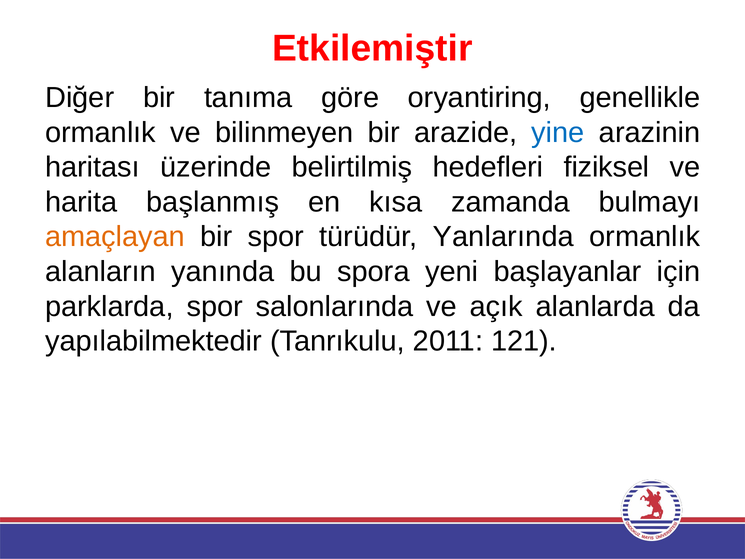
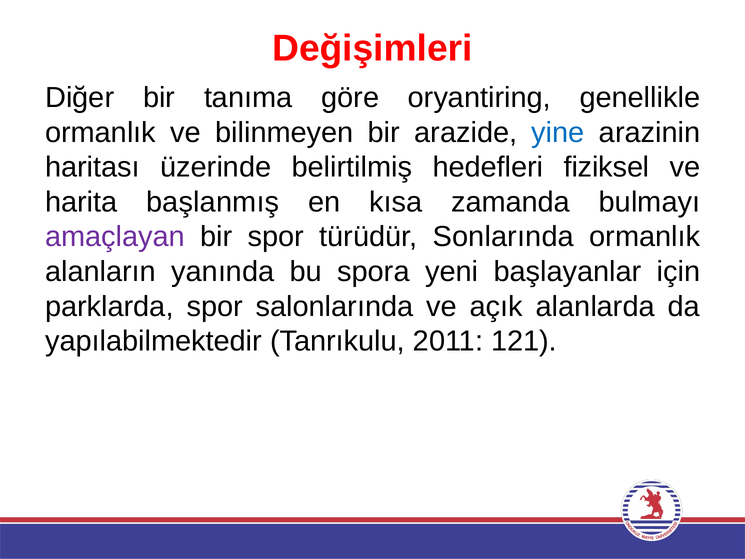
Etkilemiştir: Etkilemiştir -> Değişimleri
amaçlayan colour: orange -> purple
Yanlarında: Yanlarında -> Sonlarında
